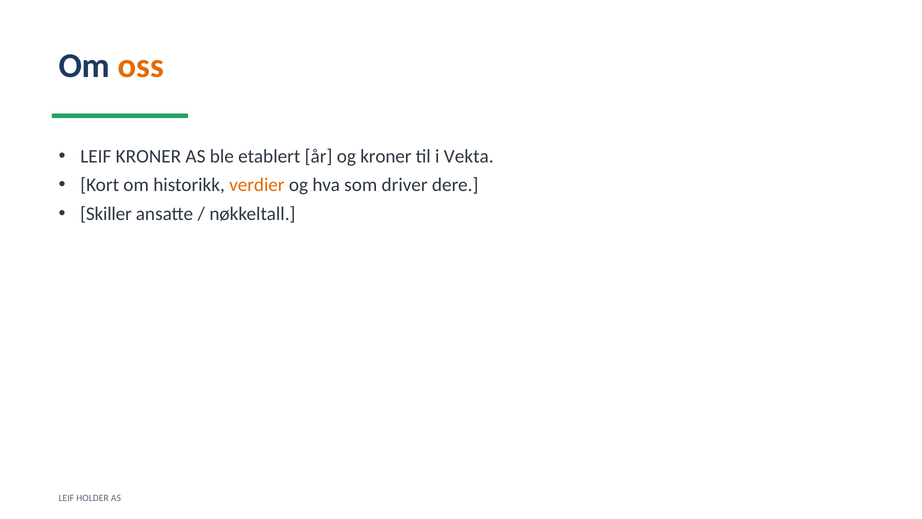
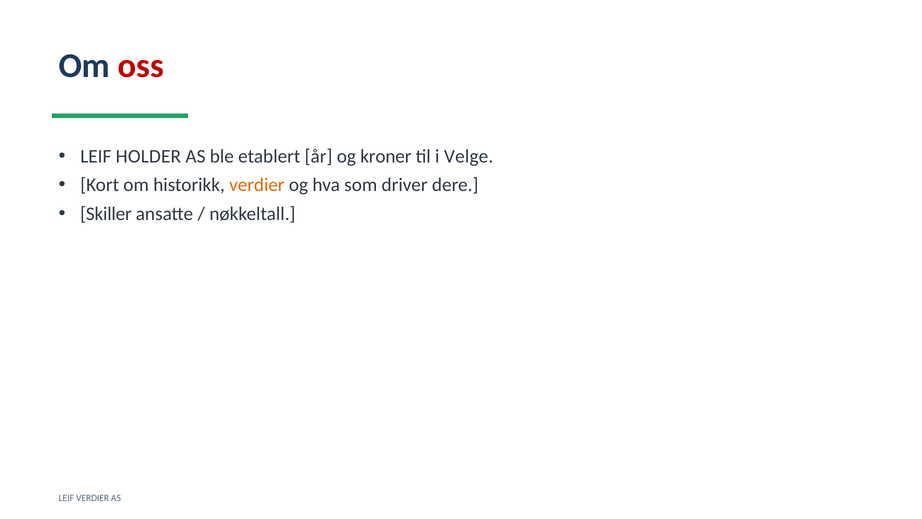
oss colour: orange -> red
LEIF KRONER: KRONER -> HOLDER
Vekta: Vekta -> Velge
LEIF HOLDER: HOLDER -> VERDIER
